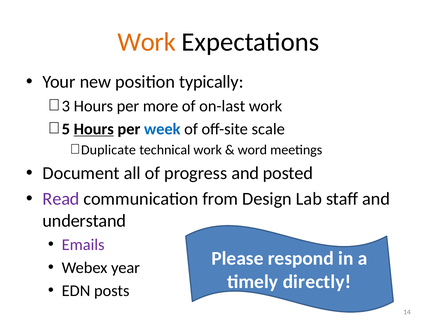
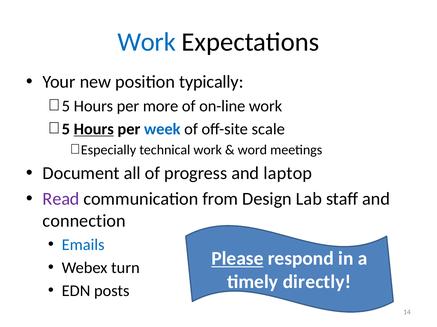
Work at (147, 42) colour: orange -> blue
3 at (66, 106): 3 -> 5
on-last: on-last -> on-line
Duplicate: Duplicate -> Especially
posted: posted -> laptop
understand: understand -> connection
Emails colour: purple -> blue
Please underline: none -> present
year: year -> turn
